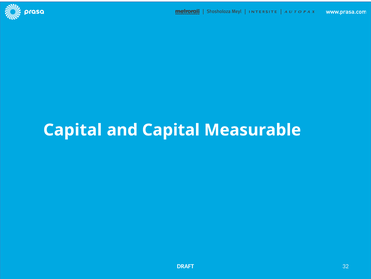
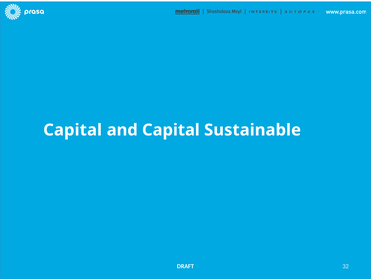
Measurable: Measurable -> Sustainable
